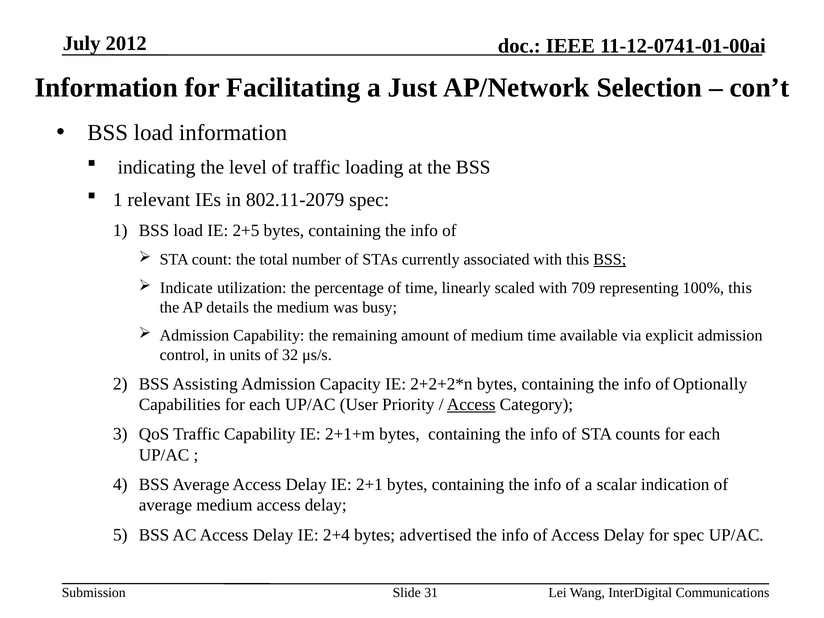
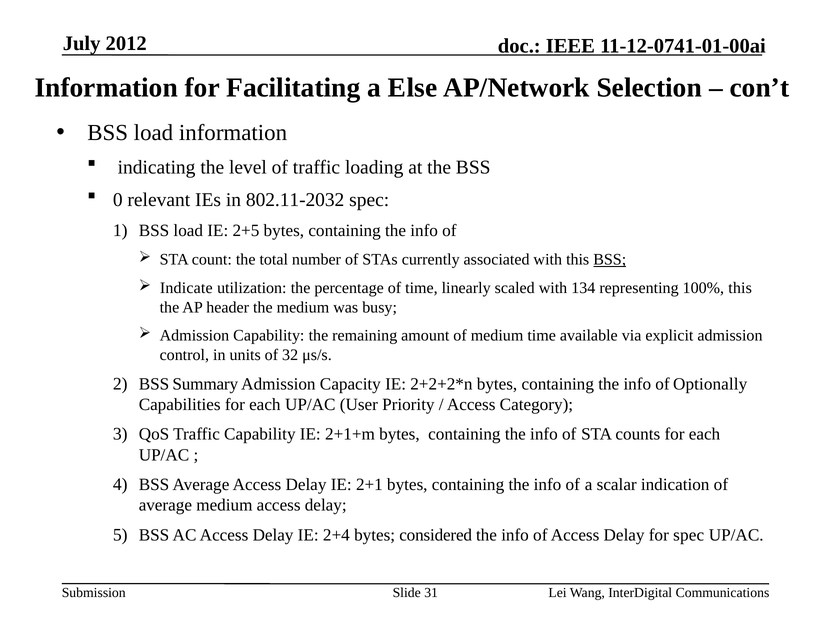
Just: Just -> Else
1 at (118, 200): 1 -> 0
802.11-2079: 802.11-2079 -> 802.11-2032
709: 709 -> 134
details: details -> header
Assisting: Assisting -> Summary
Access at (471, 405) underline: present -> none
advertised: advertised -> considered
